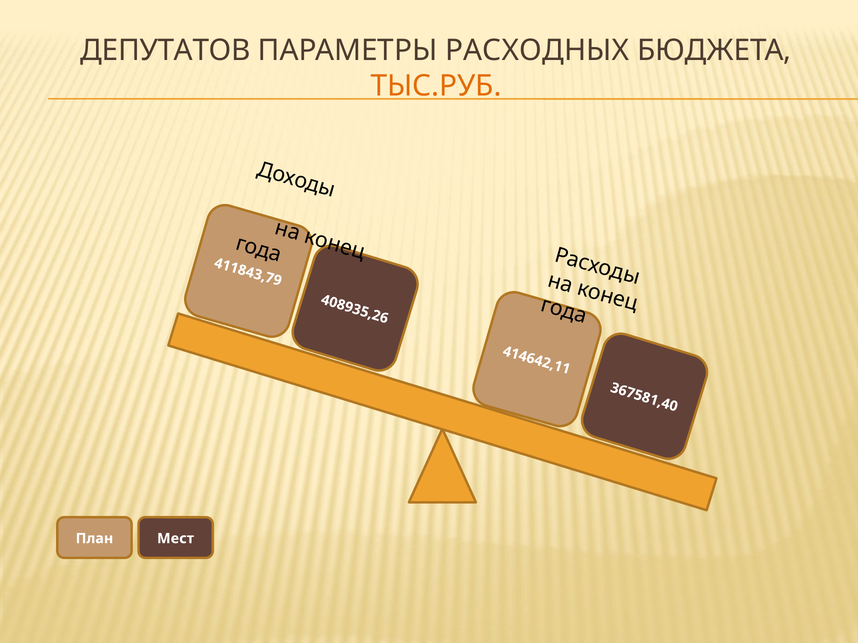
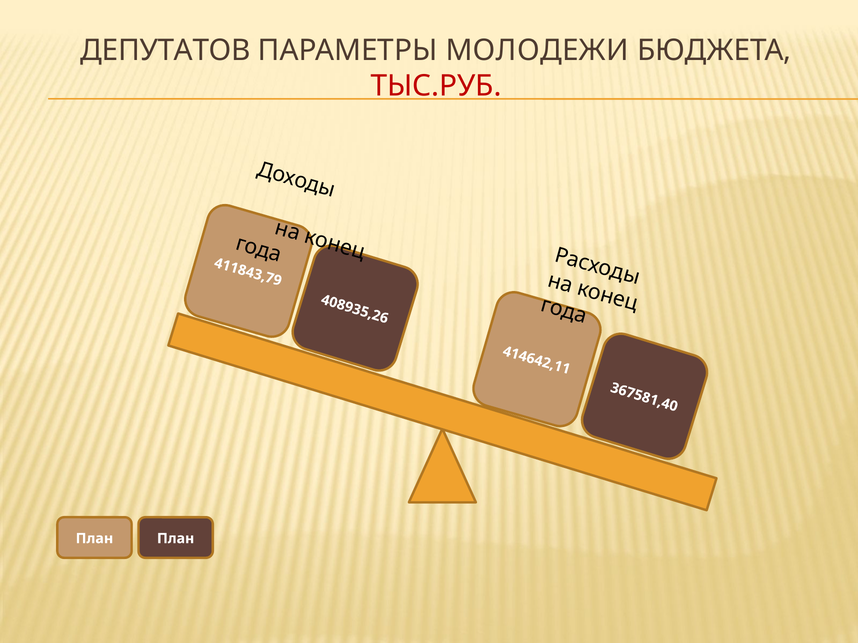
РАСХОДНЫХ: РАСХОДНЫХ -> МОЛОДЕЖИ
ТЫС.РУБ colour: orange -> red
План Мест: Мест -> План
